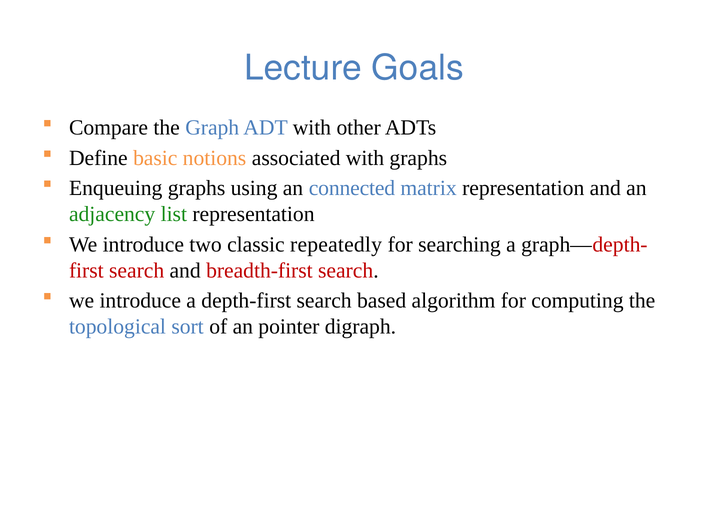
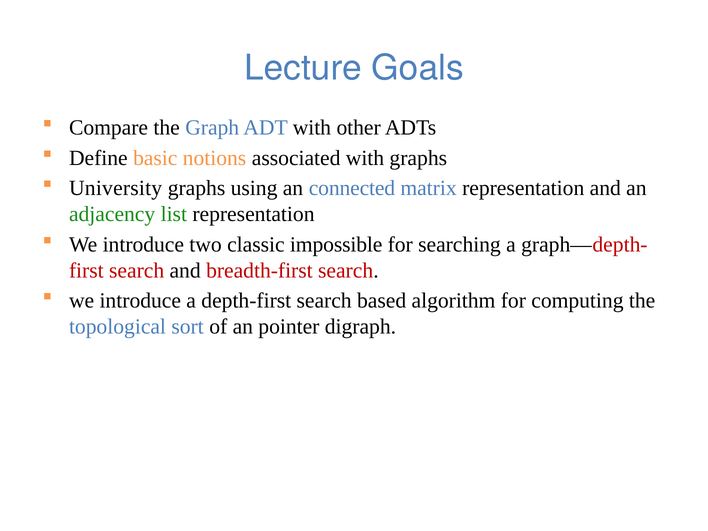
Enqueuing: Enqueuing -> University
repeatedly: repeatedly -> impossible
